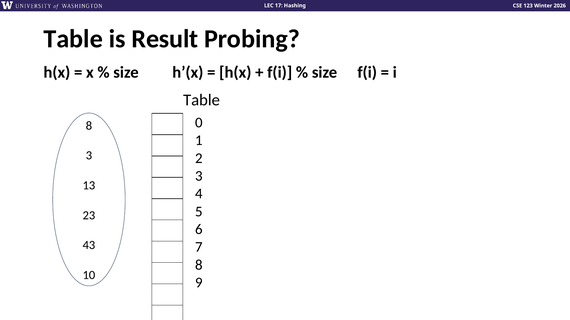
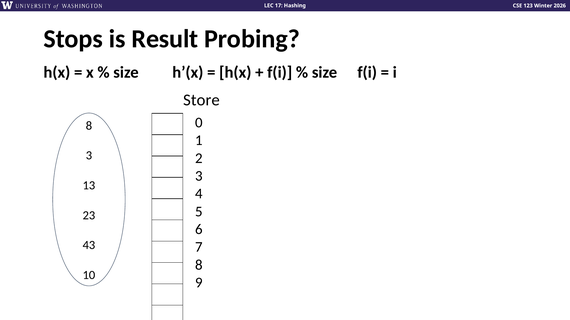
Table at (73, 39): Table -> Stops
Table at (202, 100): Table -> Store
